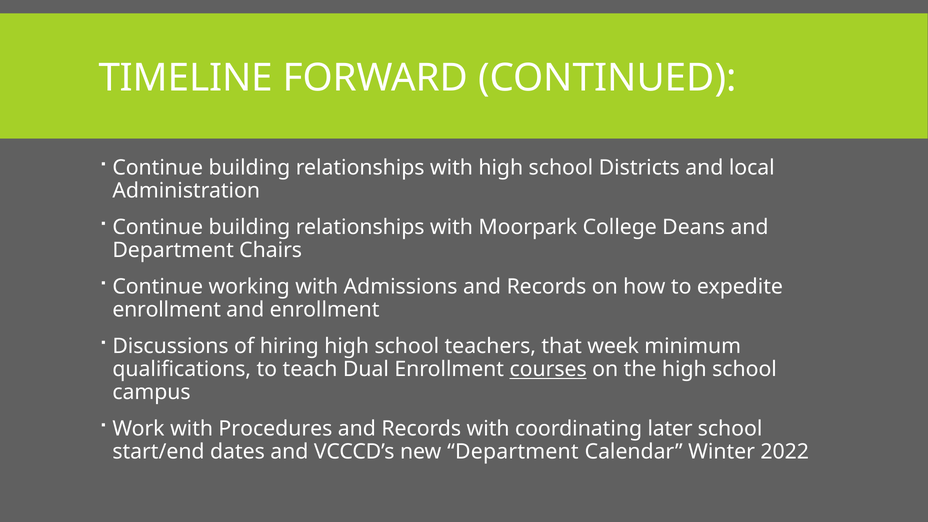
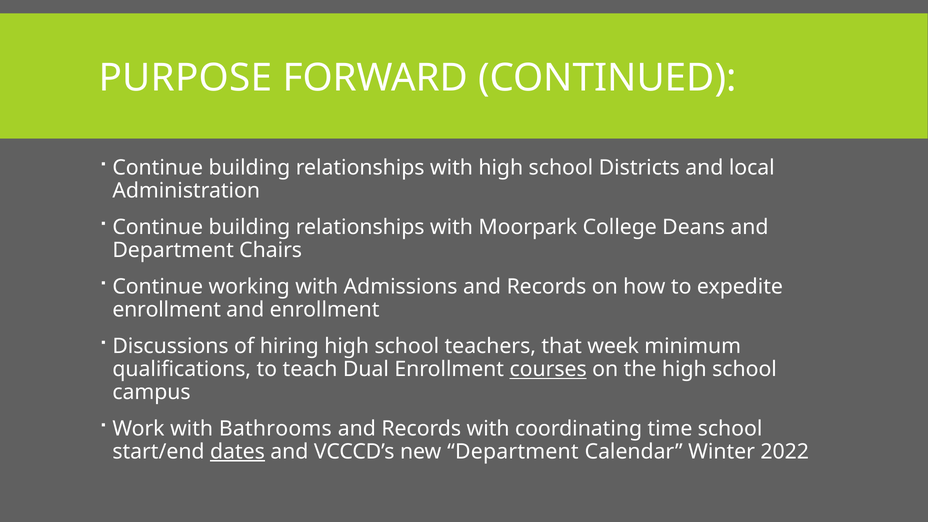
TIMELINE: TIMELINE -> PURPOSE
Procedures: Procedures -> Bathrooms
later: later -> time
dates underline: none -> present
